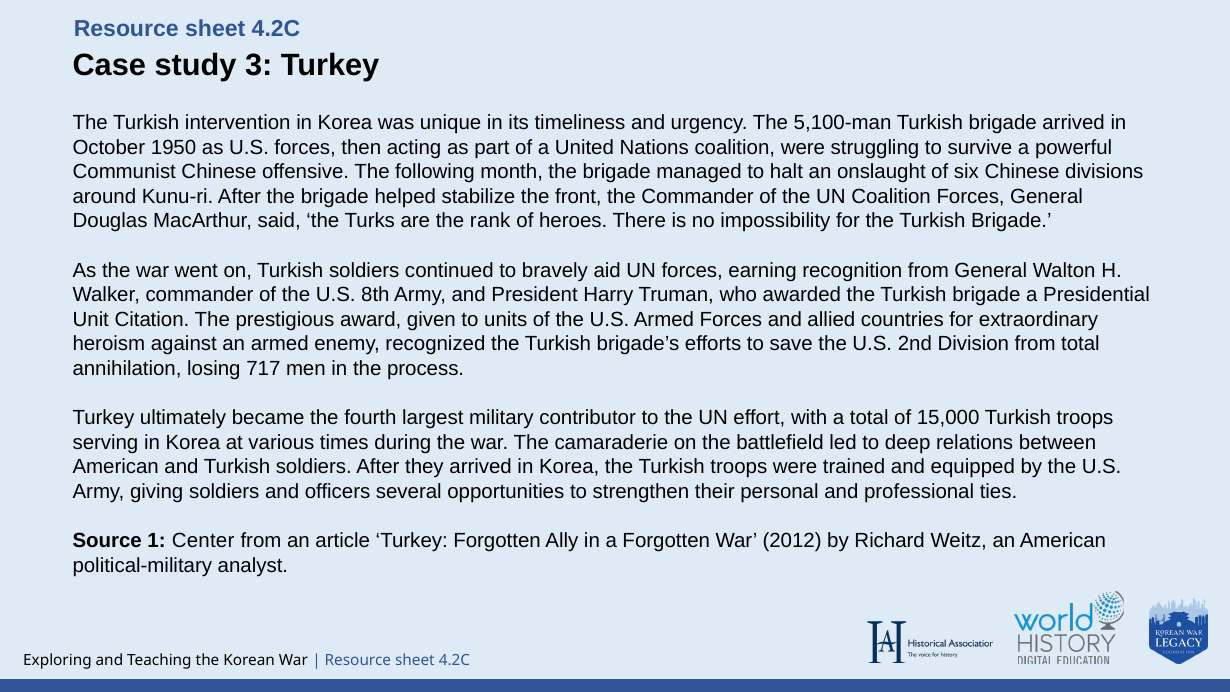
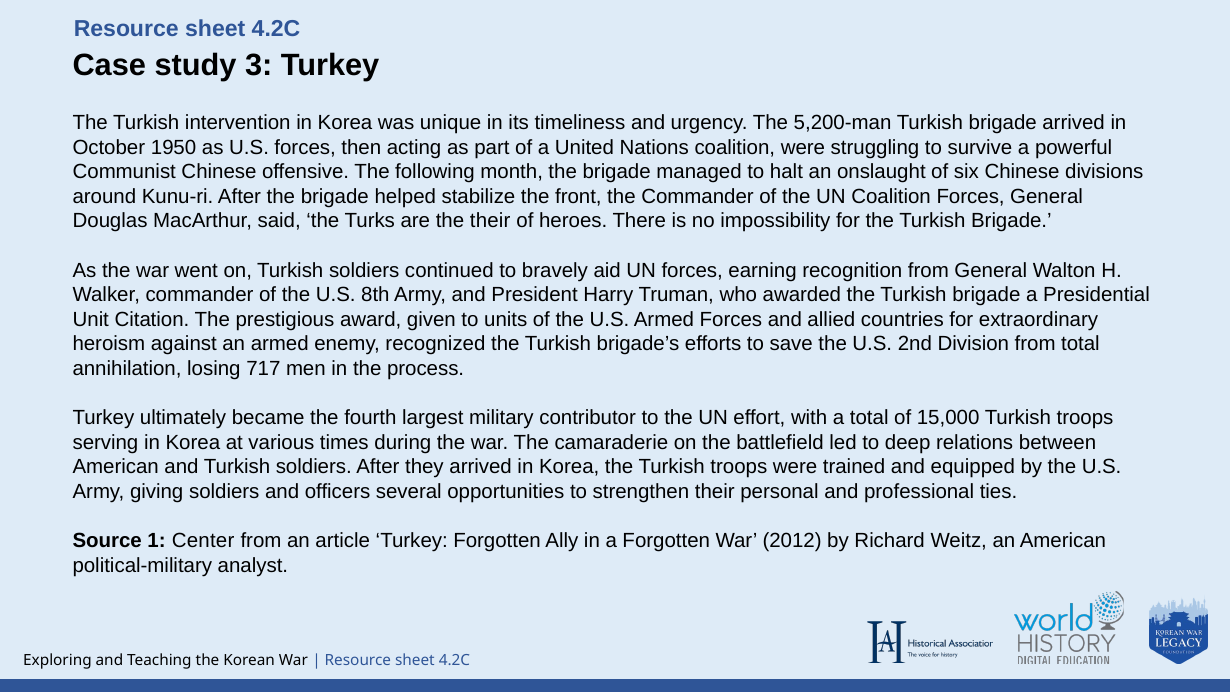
5,100-man: 5,100-man -> 5,200-man
the rank: rank -> their
